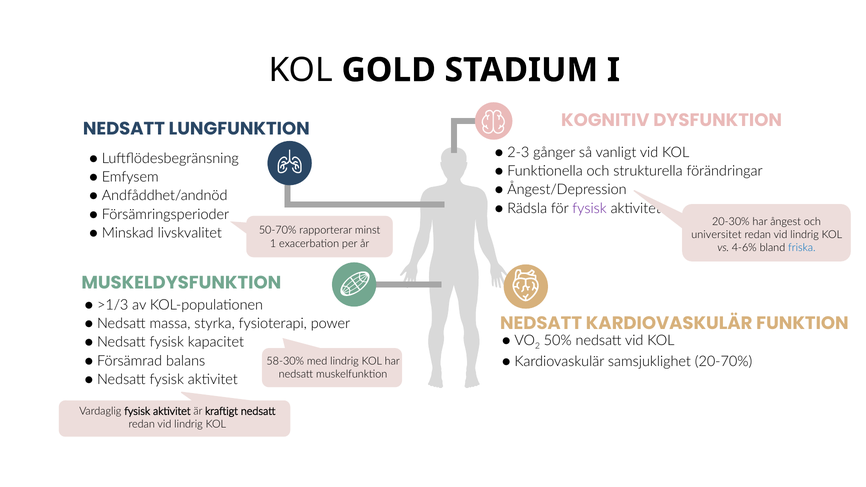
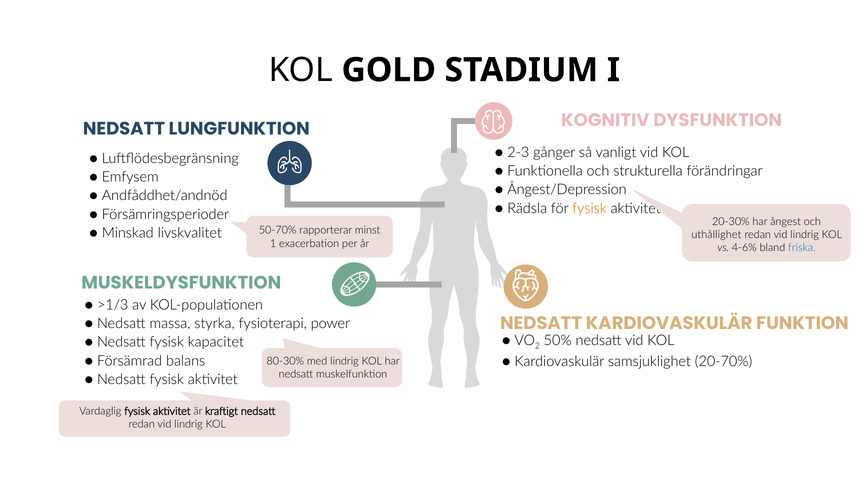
fysisk at (590, 208) colour: purple -> orange
universitet: universitet -> uthållighet
58-30%: 58-30% -> 80-30%
